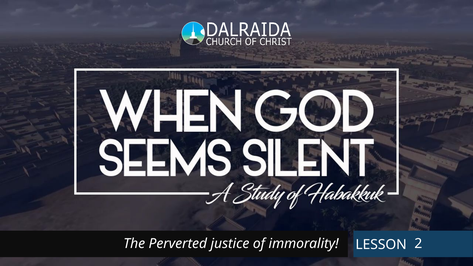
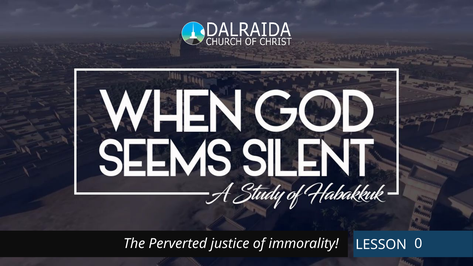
2: 2 -> 0
